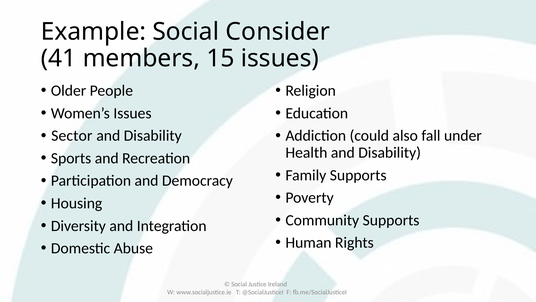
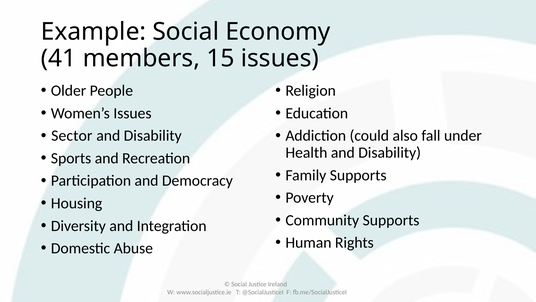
Consider: Consider -> Economy
